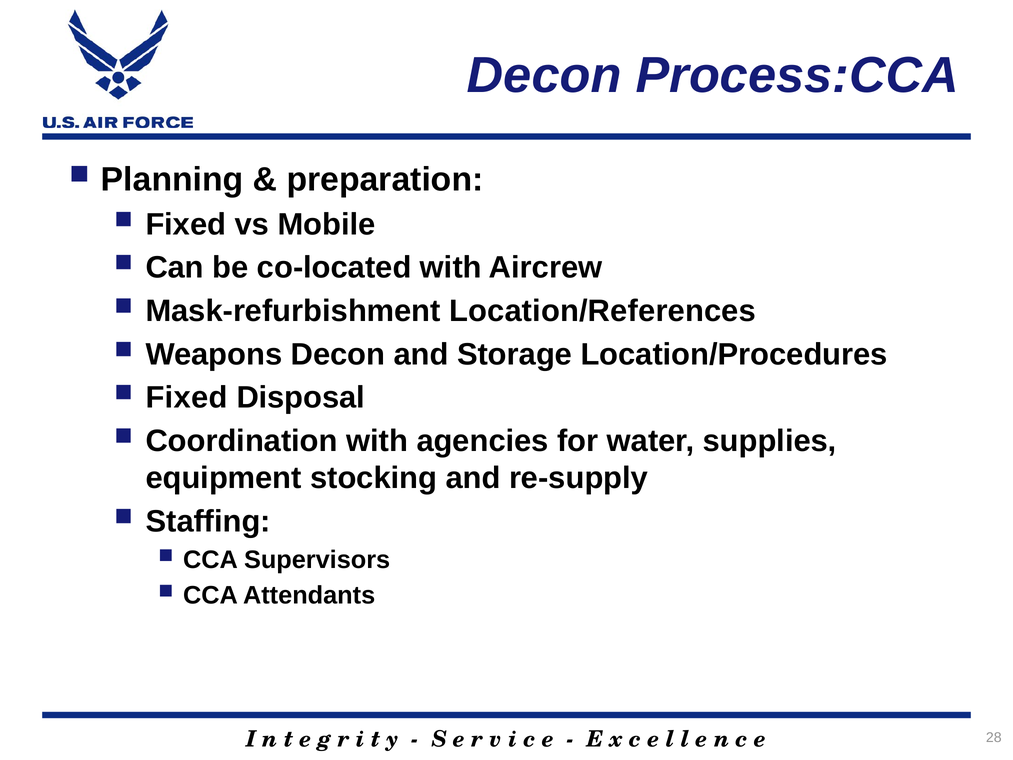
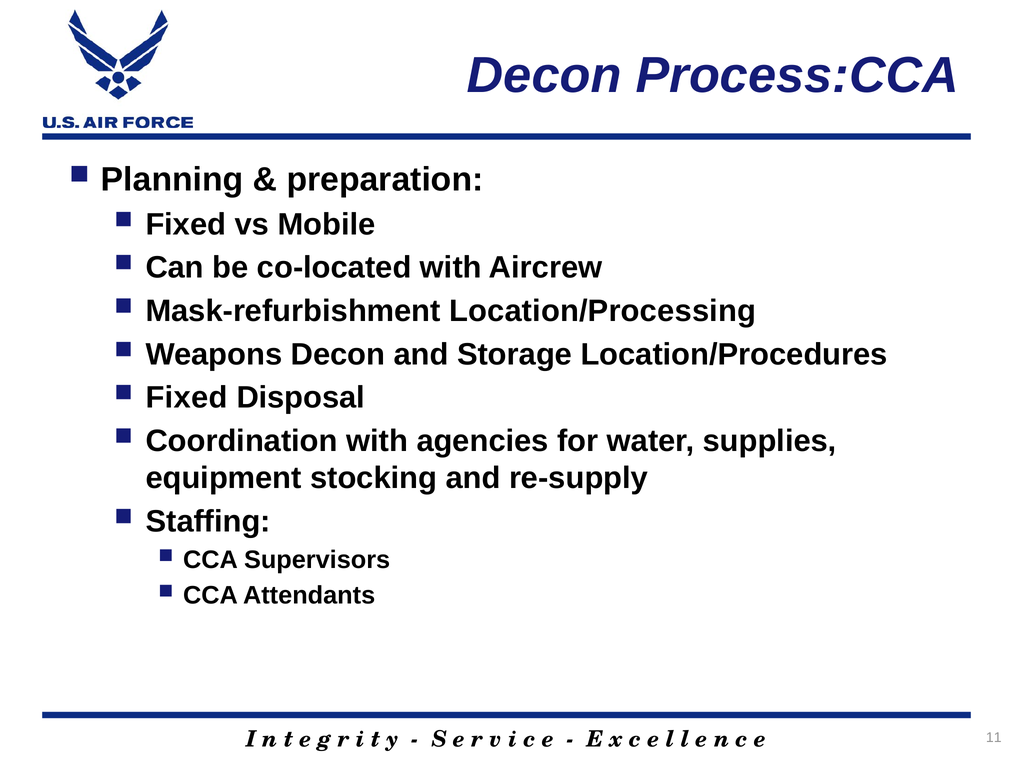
Location/References: Location/References -> Location/Processing
28: 28 -> 11
